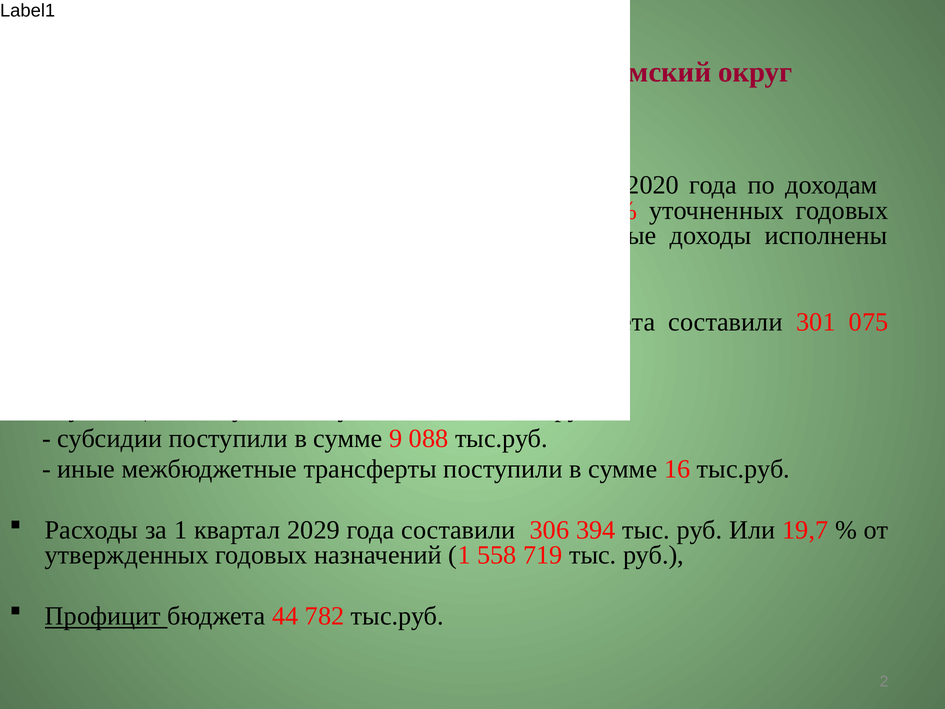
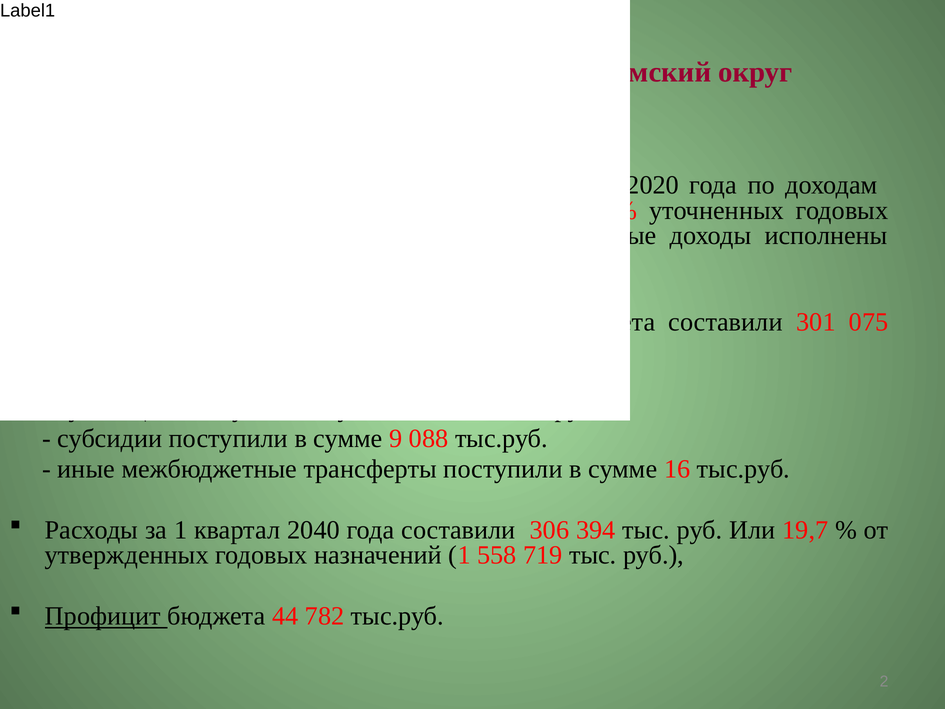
2029: 2029 -> 2040
